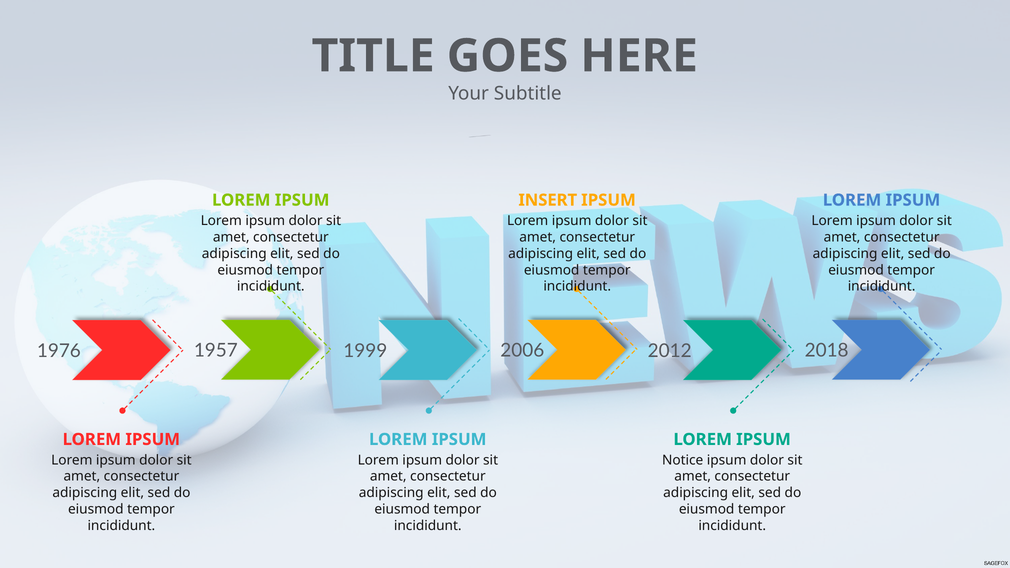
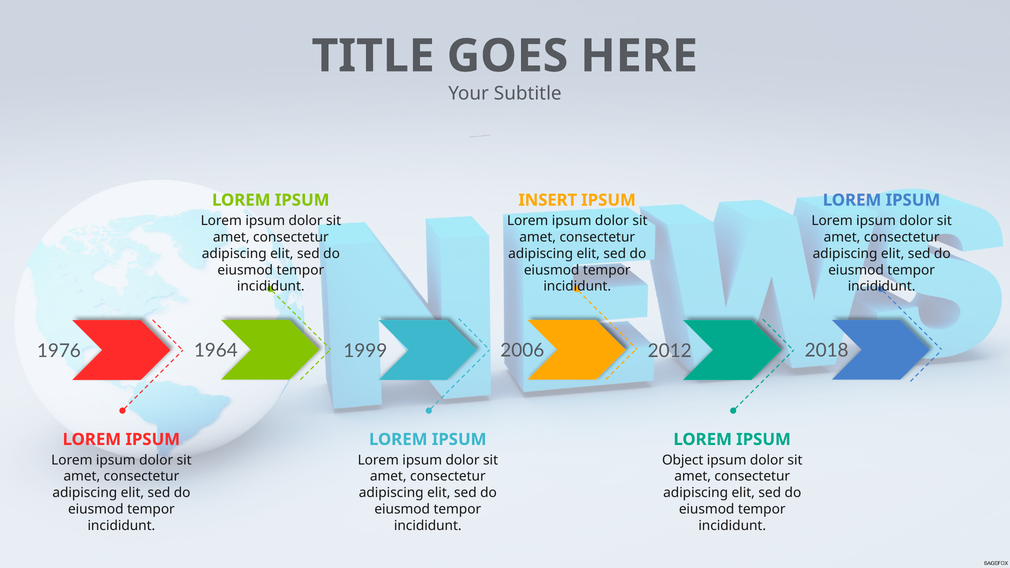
1957: 1957 -> 1964
Notice: Notice -> Object
